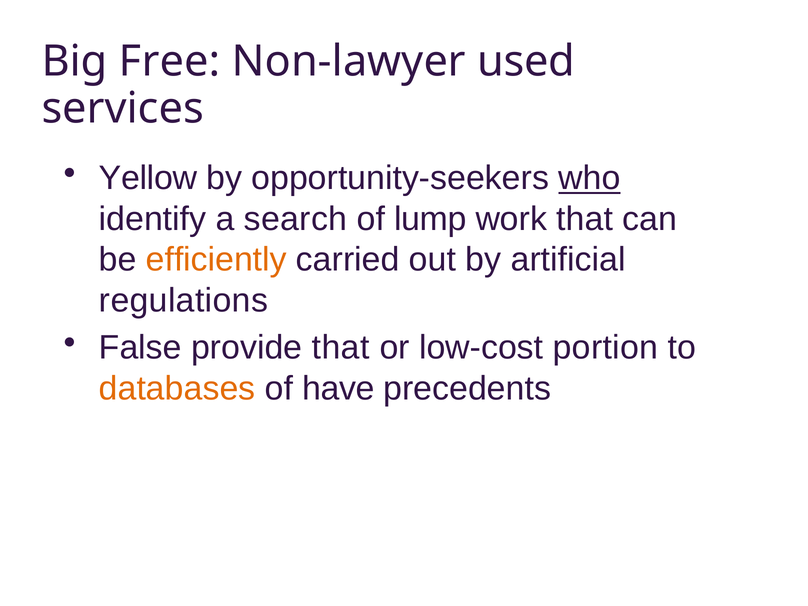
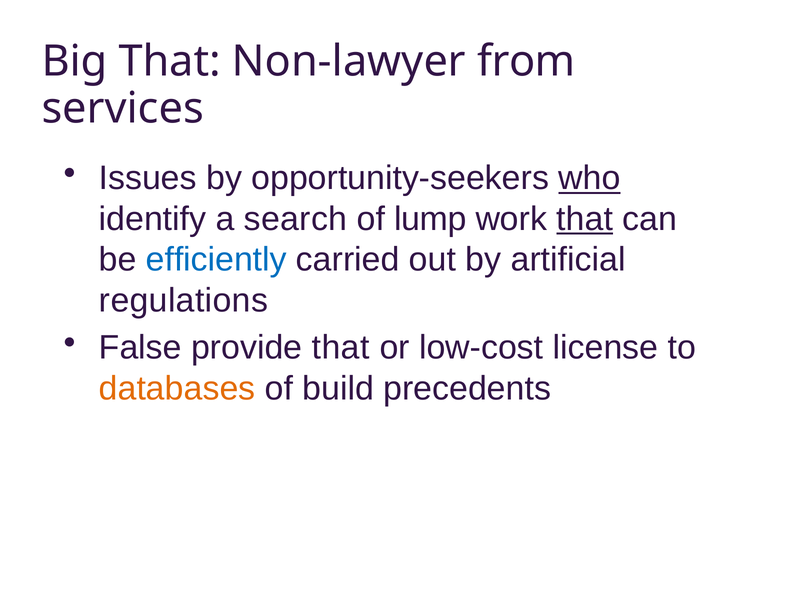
Big Free: Free -> That
used: used -> from
Yellow: Yellow -> Issues
that at (585, 219) underline: none -> present
efficiently colour: orange -> blue
portion: portion -> license
have: have -> build
